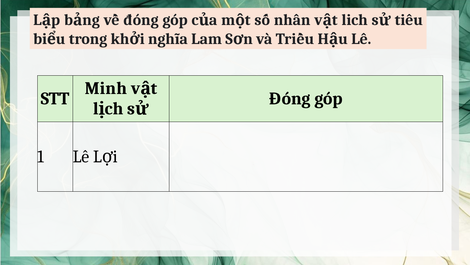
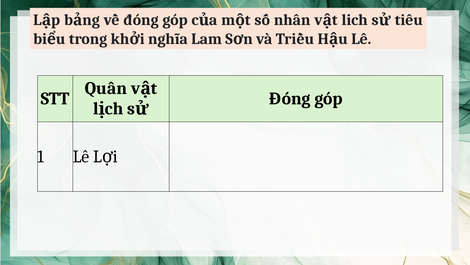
Minh: Minh -> Quân
